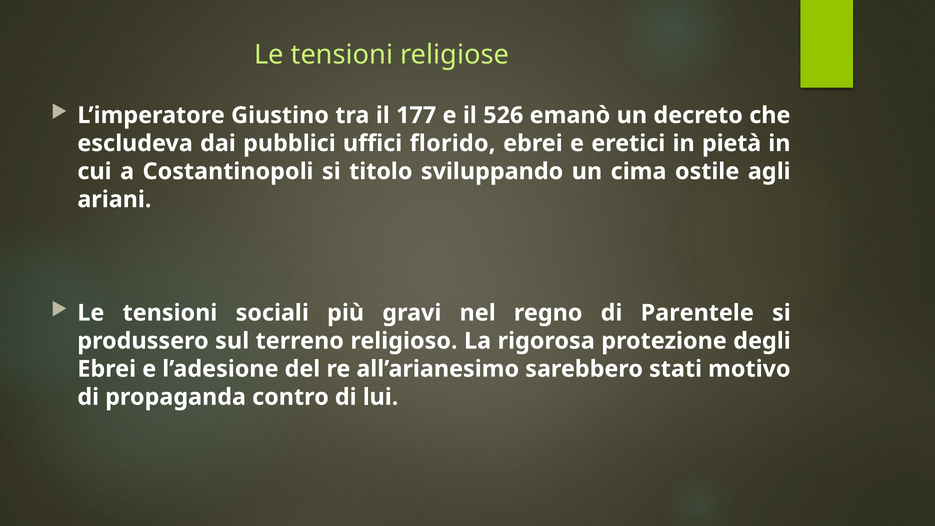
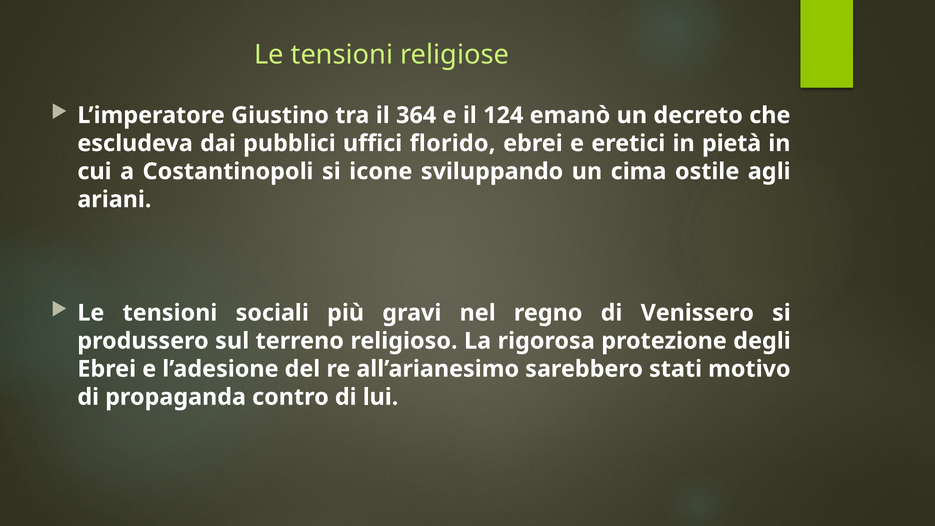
177: 177 -> 364
526: 526 -> 124
titolo: titolo -> icone
Parentele: Parentele -> Venissero
